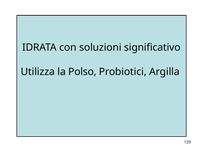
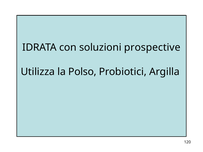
significativo: significativo -> prospective
